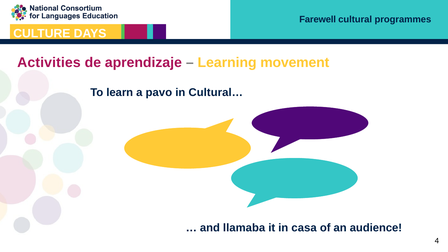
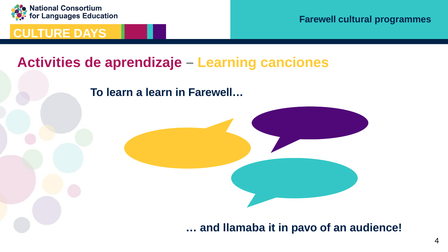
movement: movement -> canciones
a pavo: pavo -> learn
Cultural…: Cultural… -> Farewell…
casa: casa -> pavo
